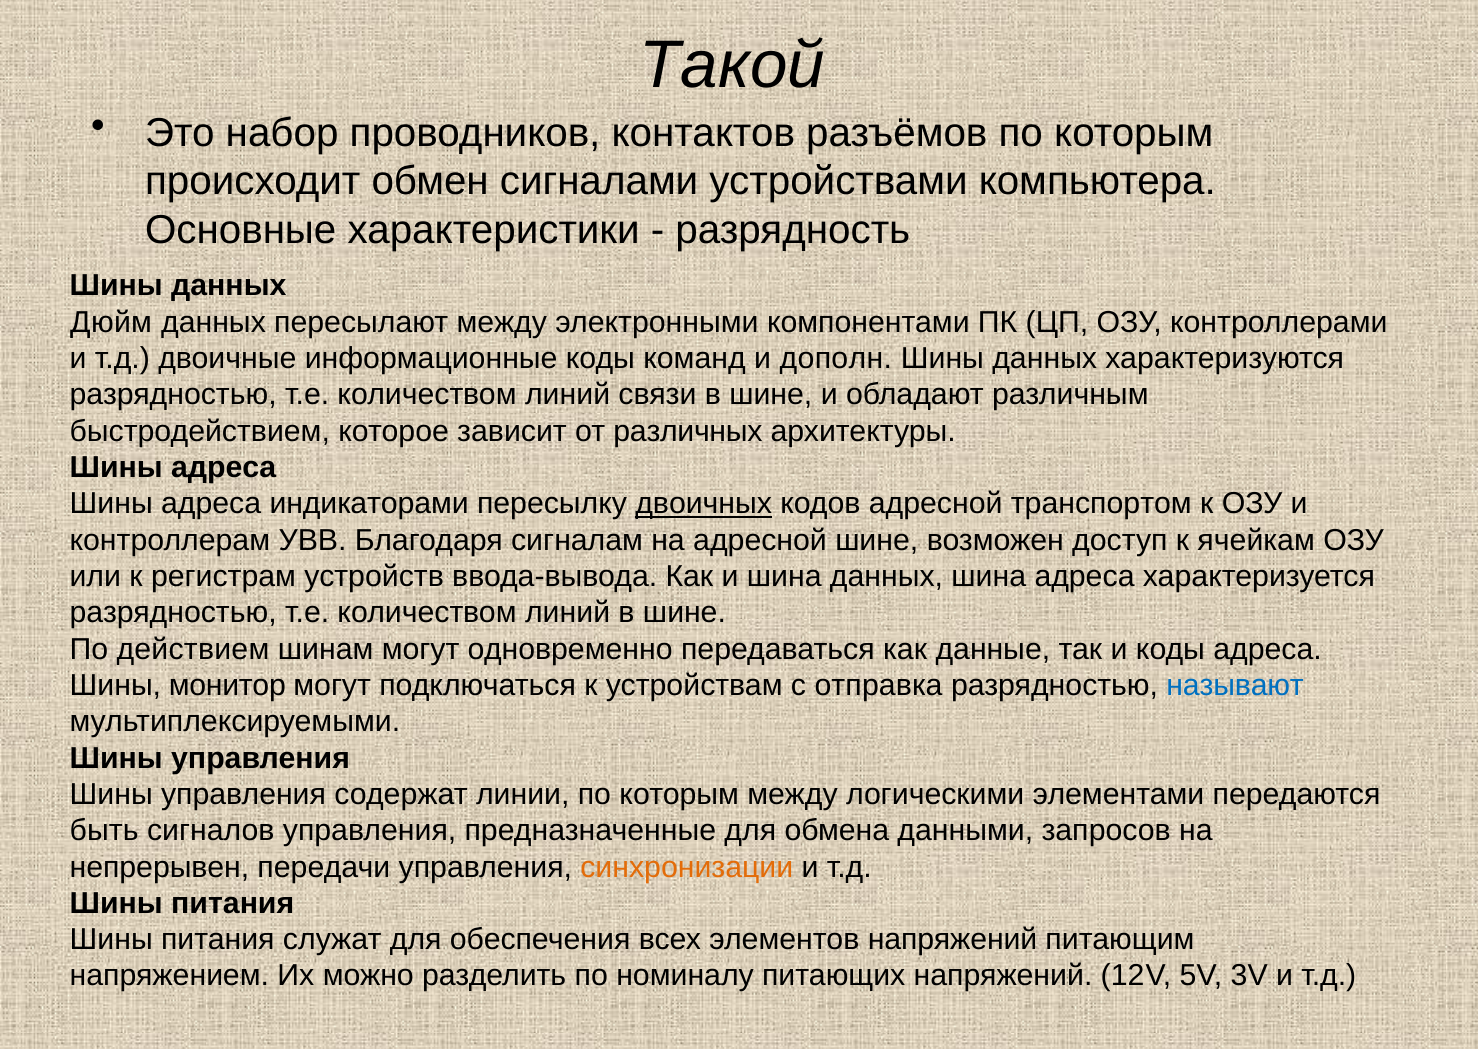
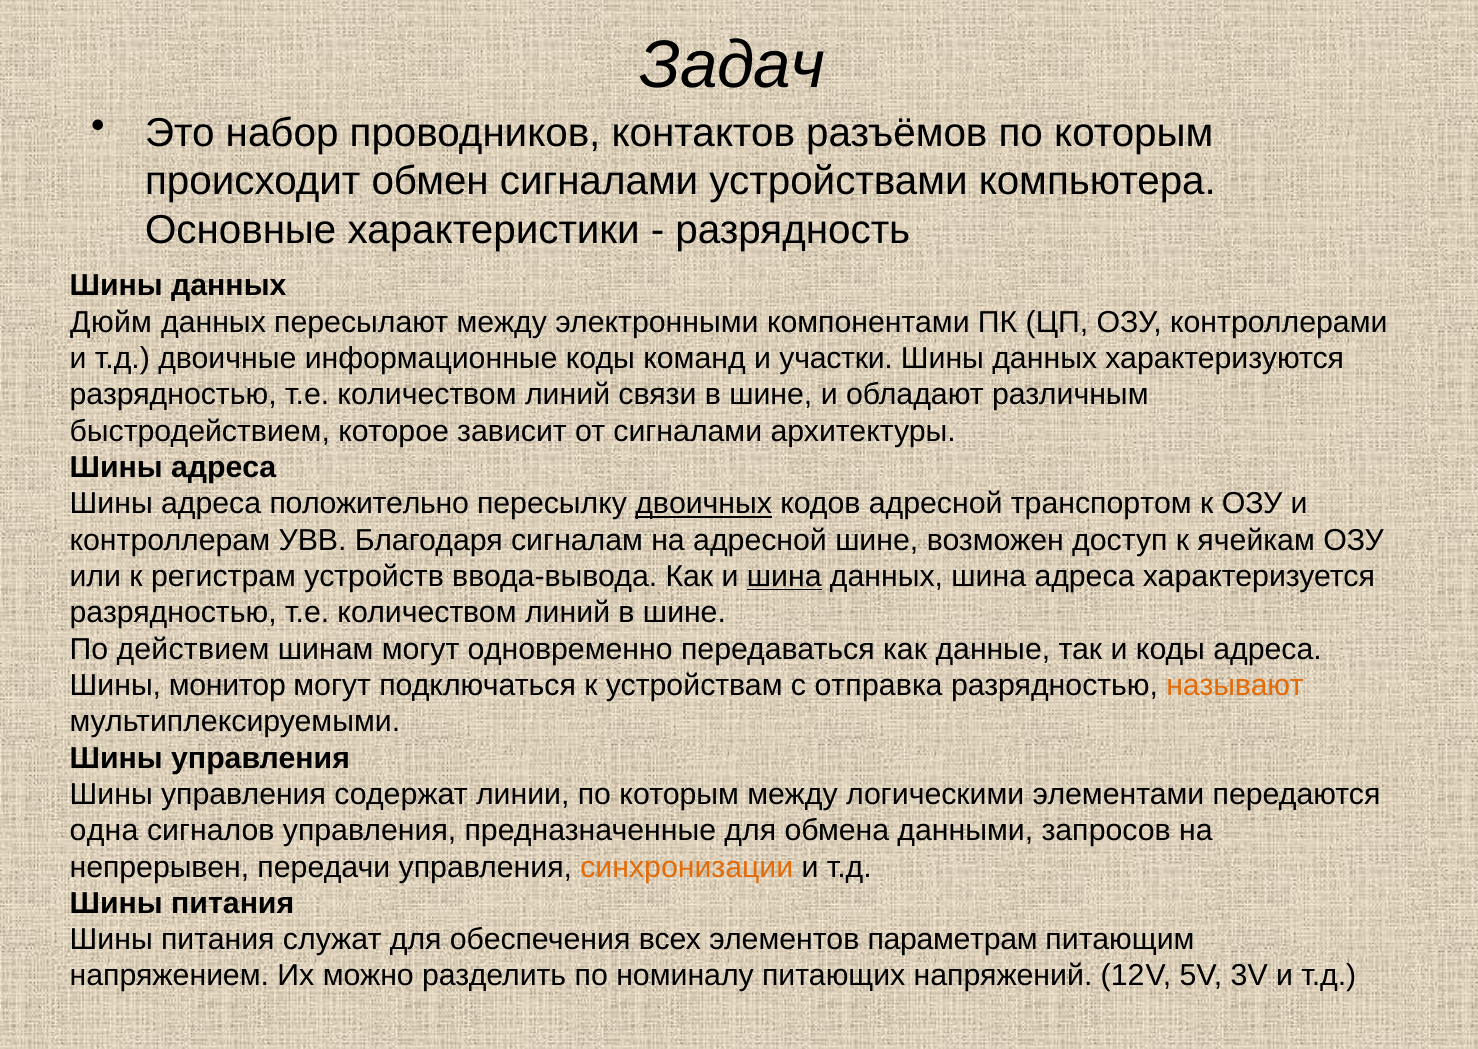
Такой: Такой -> Задач
дополн: дополн -> участки
от различных: различных -> сигналами
индикаторами: индикаторами -> положительно
шина at (784, 576) underline: none -> present
называют colour: blue -> orange
быть: быть -> одна
элементов напряжений: напряжений -> параметрам
